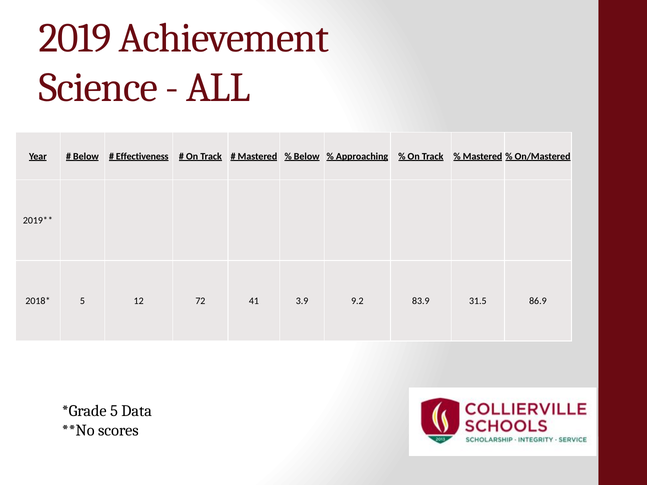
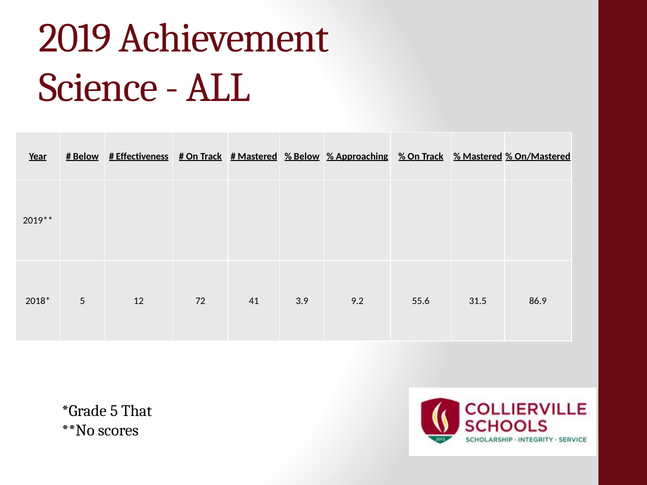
83.9: 83.9 -> 55.6
Data: Data -> That
